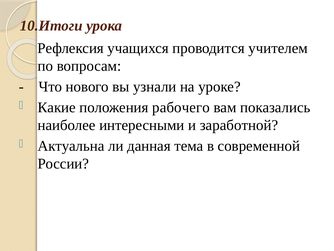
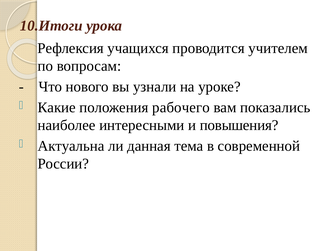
заработной: заработной -> повышения
